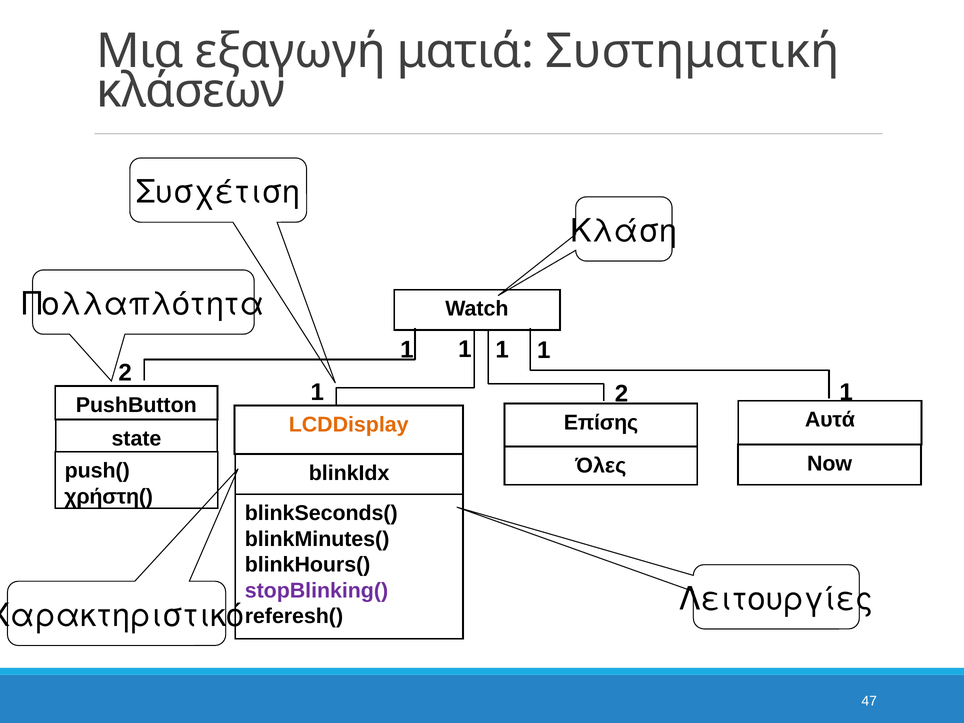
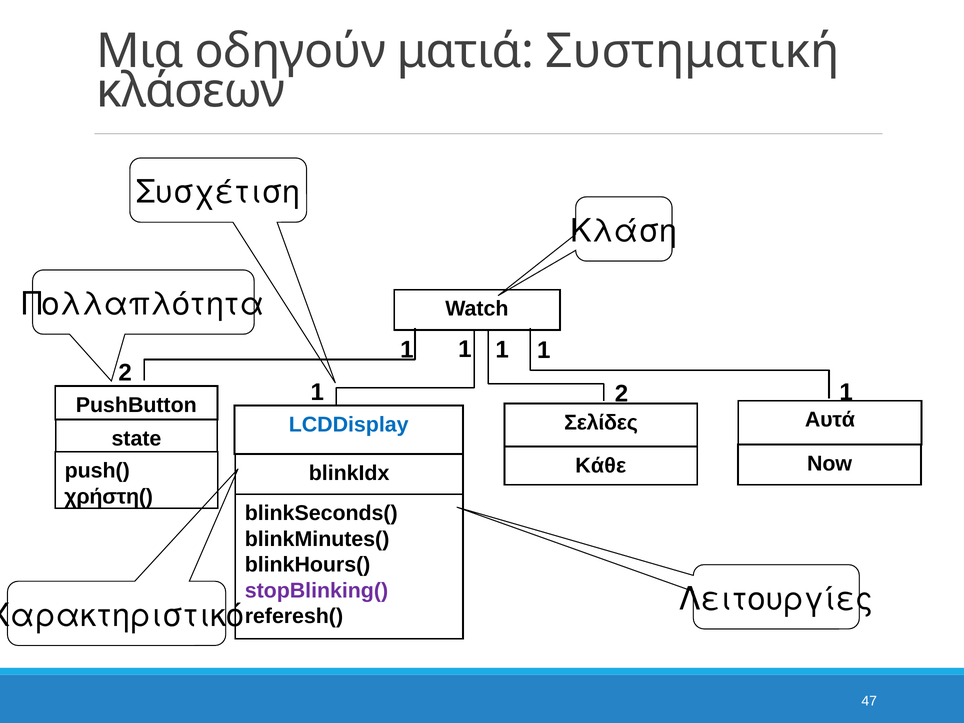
εξαγωγή: εξαγωγή -> οδηγούν
Επίσης: Επίσης -> Σελίδες
LCDDisplay colour: orange -> blue
Όλες: Όλες -> Κάθε
